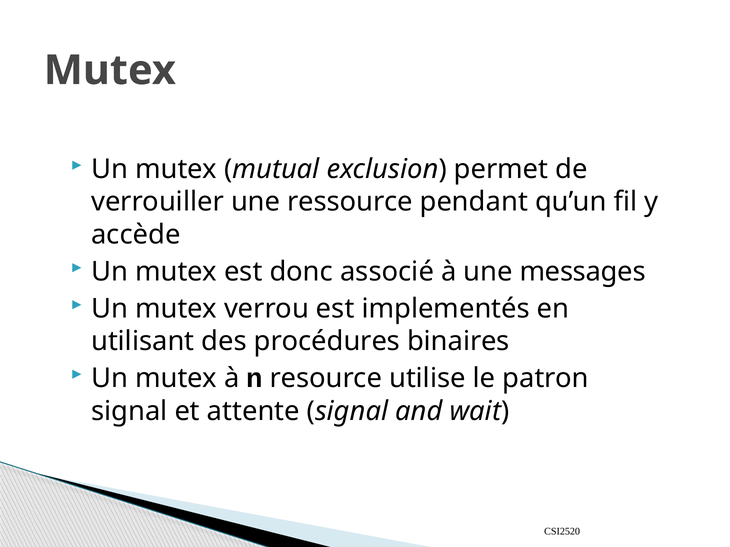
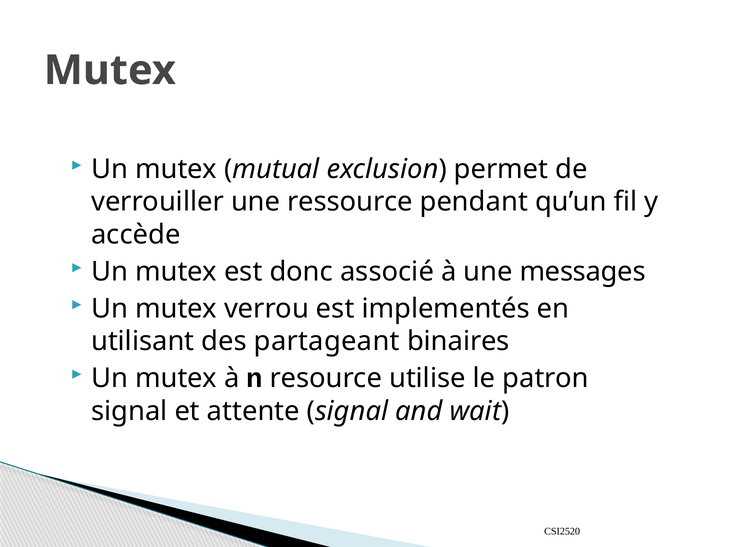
procédures: procédures -> partageant
